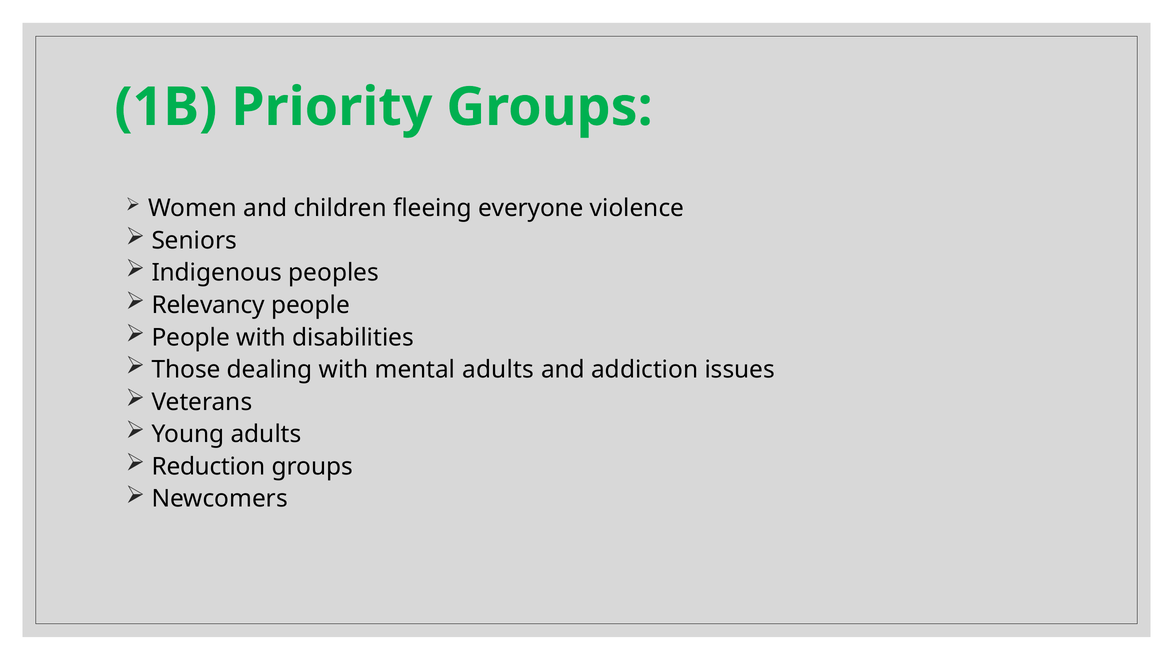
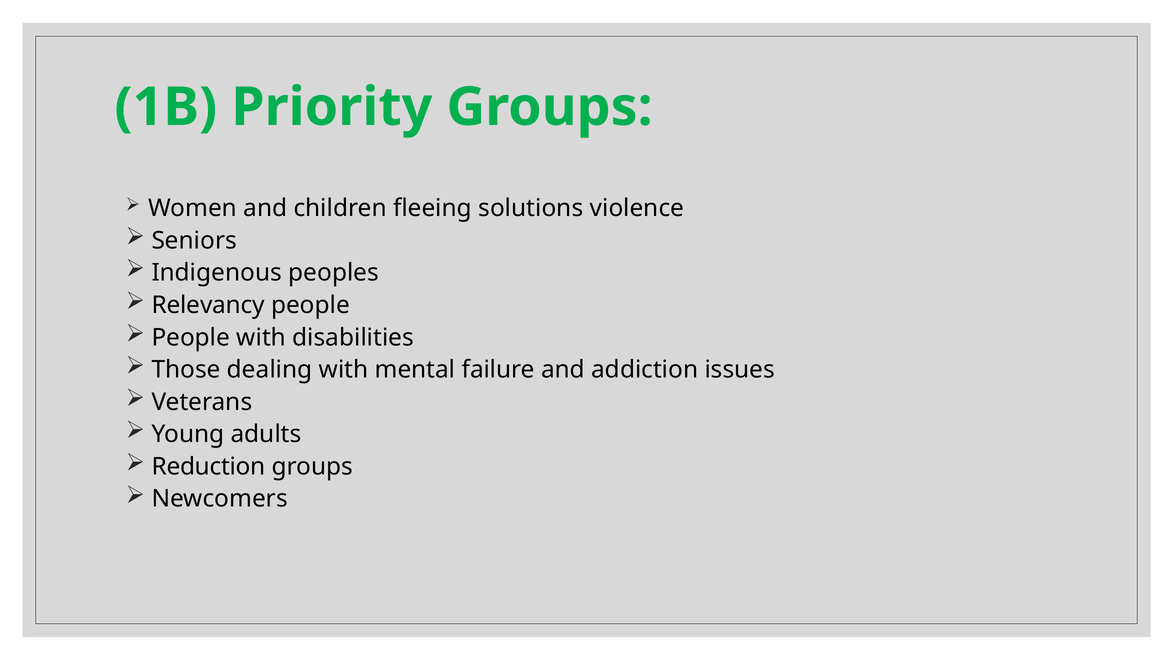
everyone: everyone -> solutions
mental adults: adults -> failure
